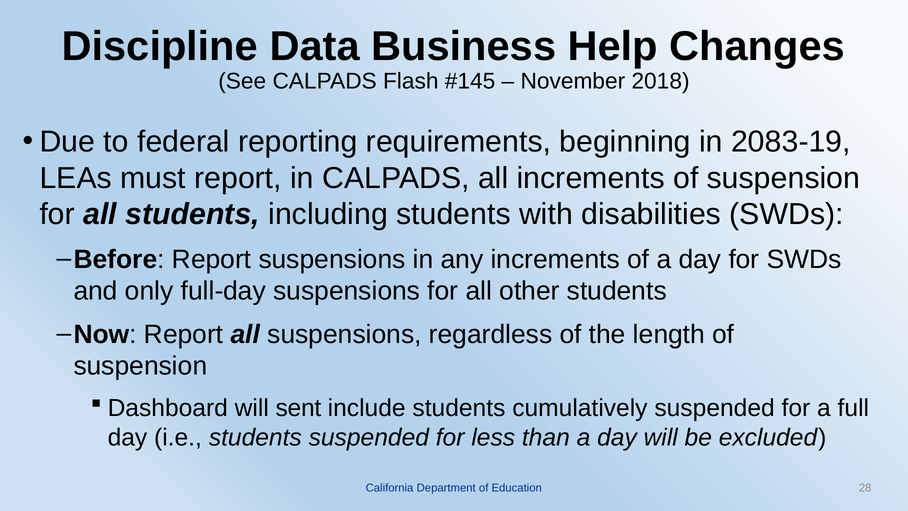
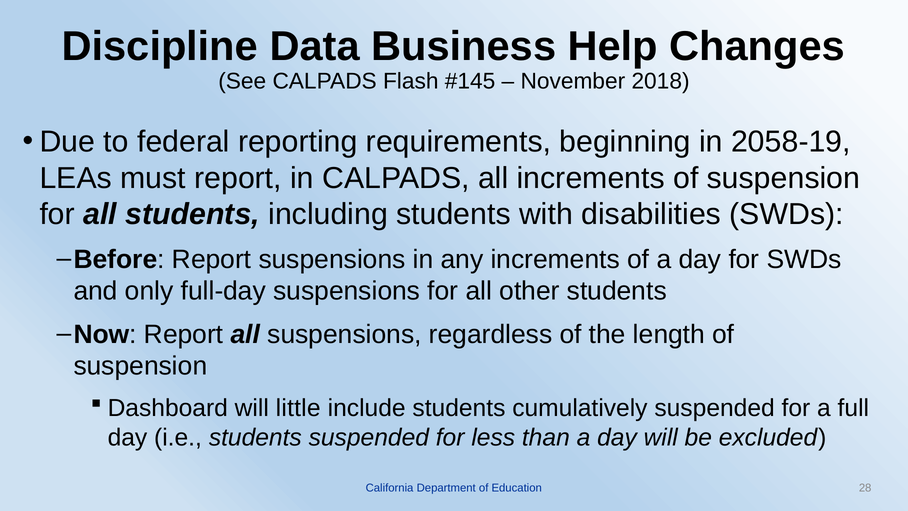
2083-19: 2083-19 -> 2058-19
sent: sent -> little
